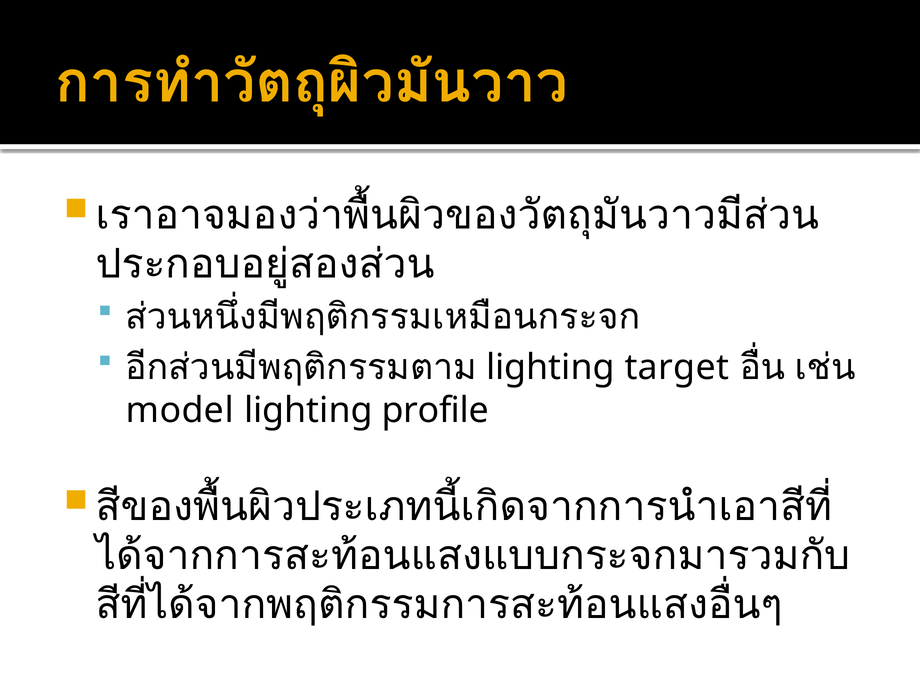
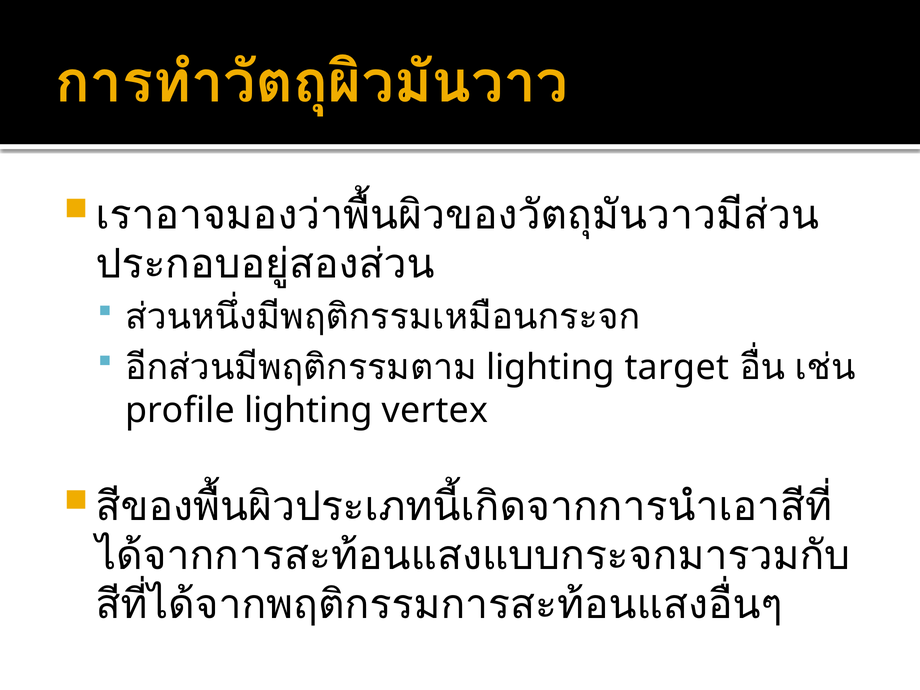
model: model -> profile
profile: profile -> vertex
